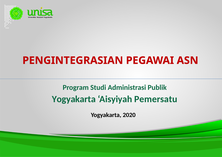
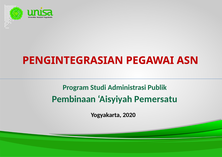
Yogyakarta at (74, 99): Yogyakarta -> Pembinaan
